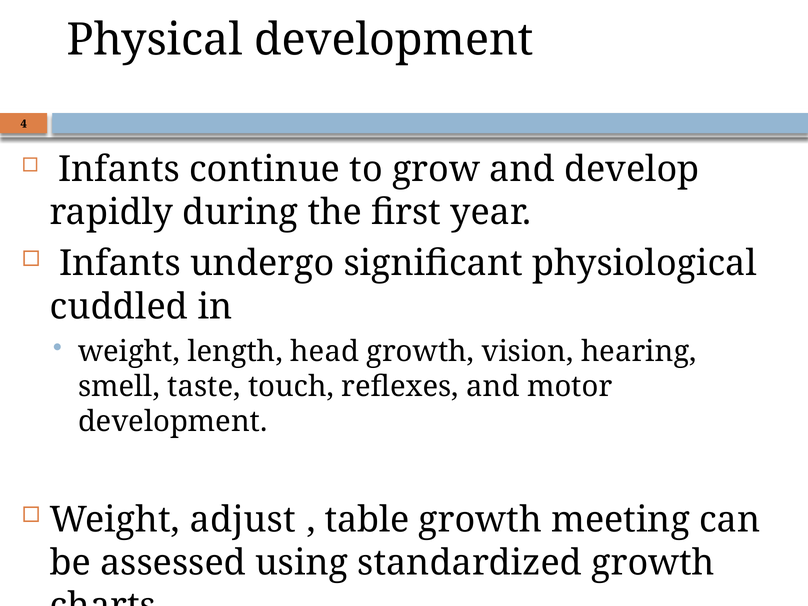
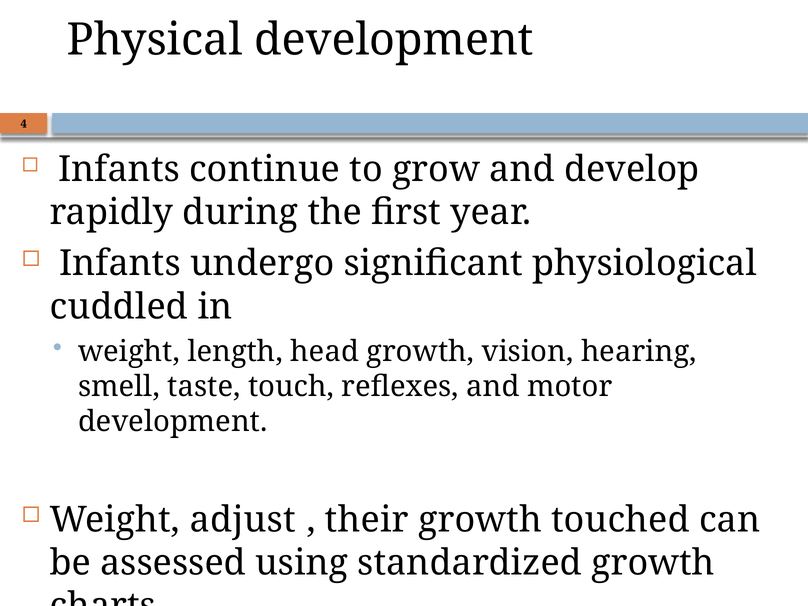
table: table -> their
meeting: meeting -> touched
